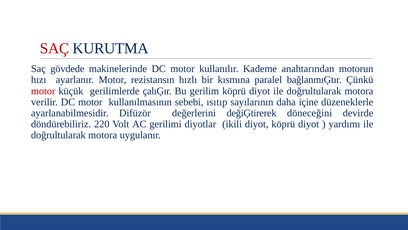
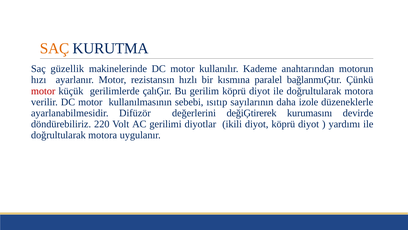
SAÇ at (54, 48) colour: red -> orange
gövdede: gövdede -> güzellik
içine: içine -> izole
döneceğini: döneceğini -> kurumasını
